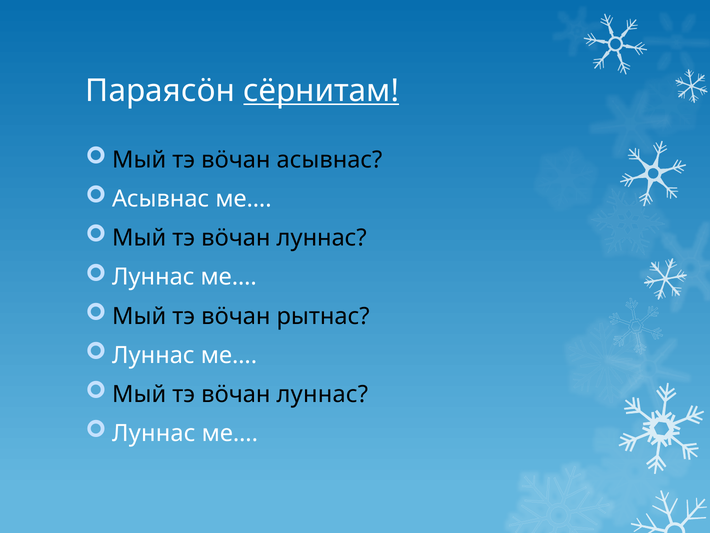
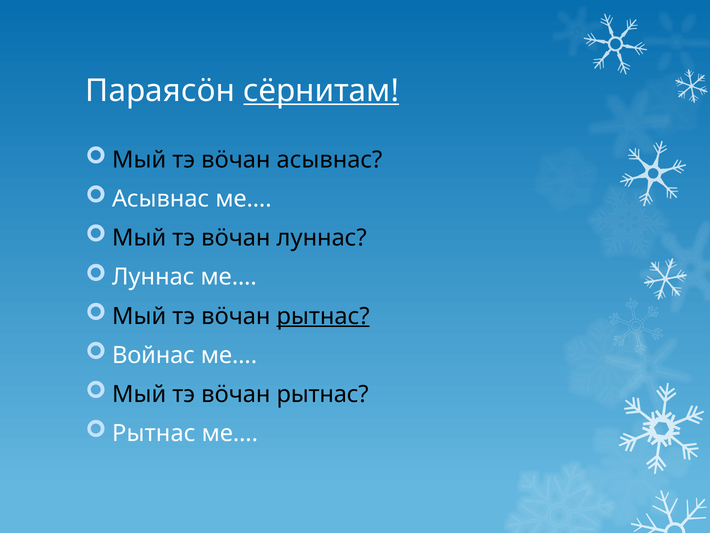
рытнас at (323, 316) underline: none -> present
Луннас at (153, 355): Луннас -> Войнас
луннас at (322, 394): луннас -> рытнас
Луннас at (154, 433): Луннас -> Рытнас
